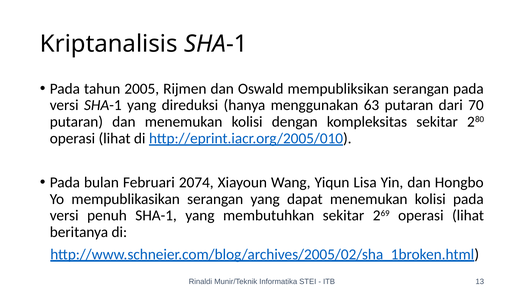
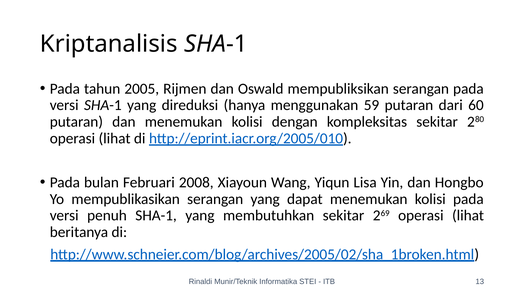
63: 63 -> 59
70: 70 -> 60
2074: 2074 -> 2008
